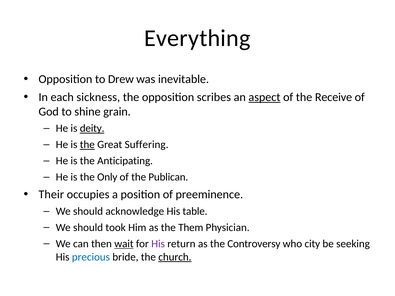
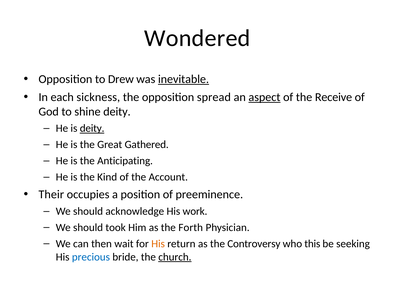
Everything: Everything -> Wondered
inevitable underline: none -> present
scribes: scribes -> spread
shine grain: grain -> deity
the at (87, 145) underline: present -> none
Suffering: Suffering -> Gathered
Only: Only -> Kind
Publican: Publican -> Account
table: table -> work
Them: Them -> Forth
wait underline: present -> none
His at (158, 244) colour: purple -> orange
city: city -> this
